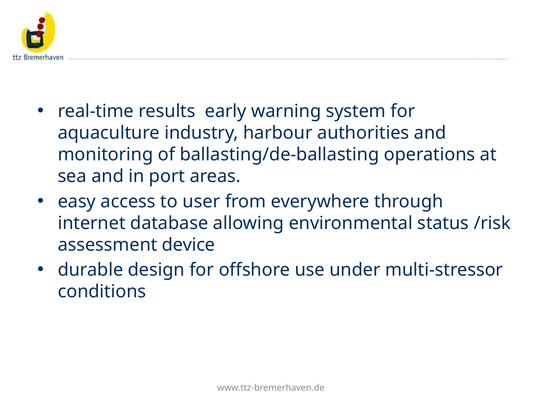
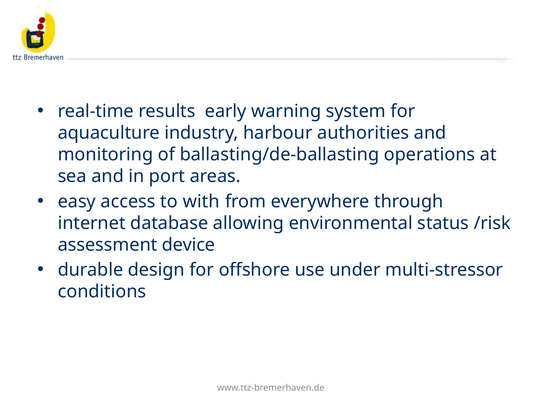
user: user -> with
